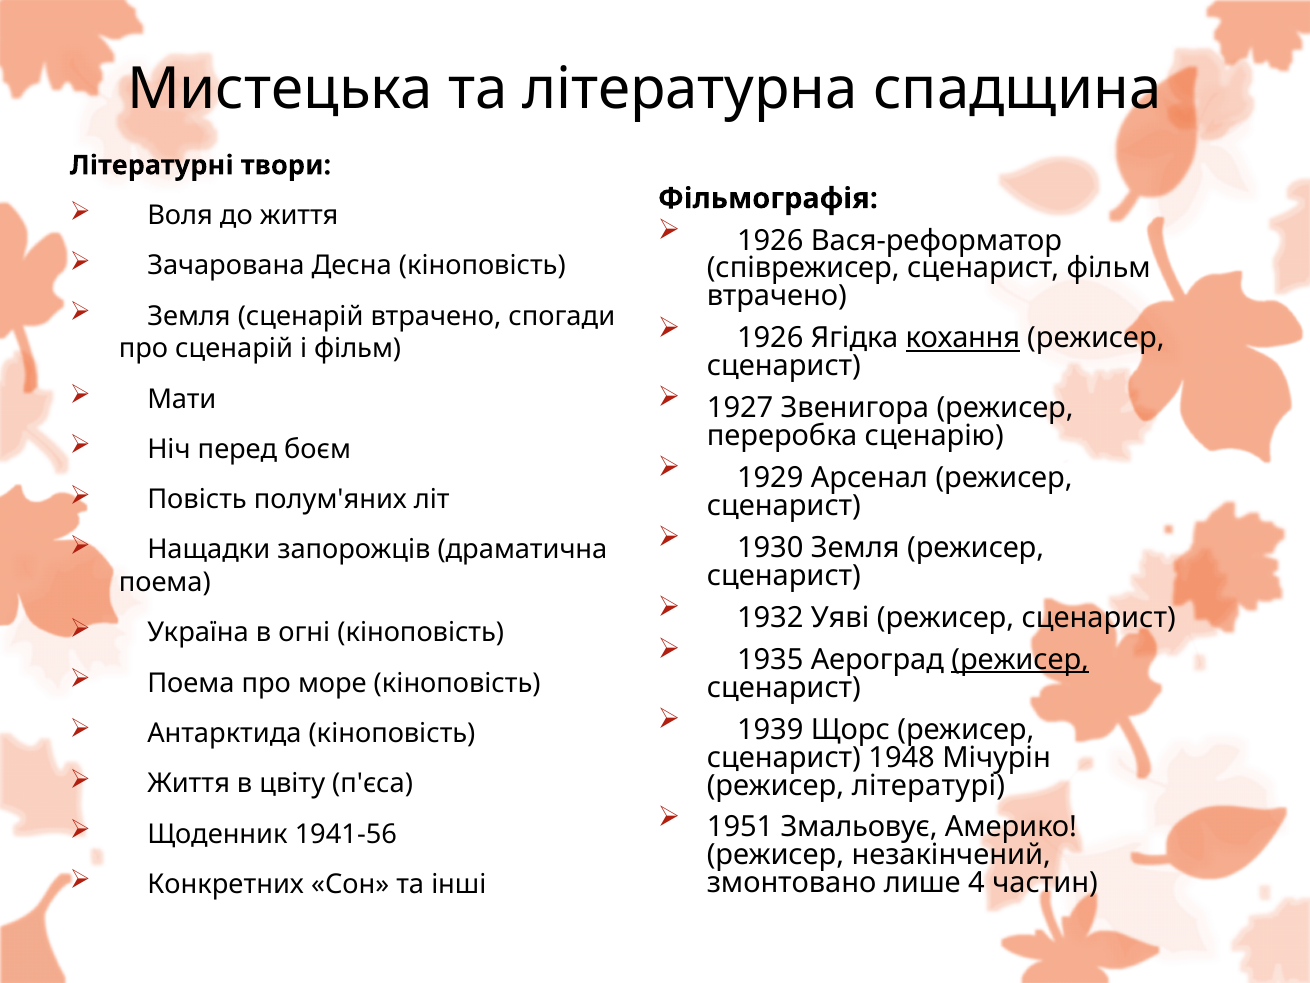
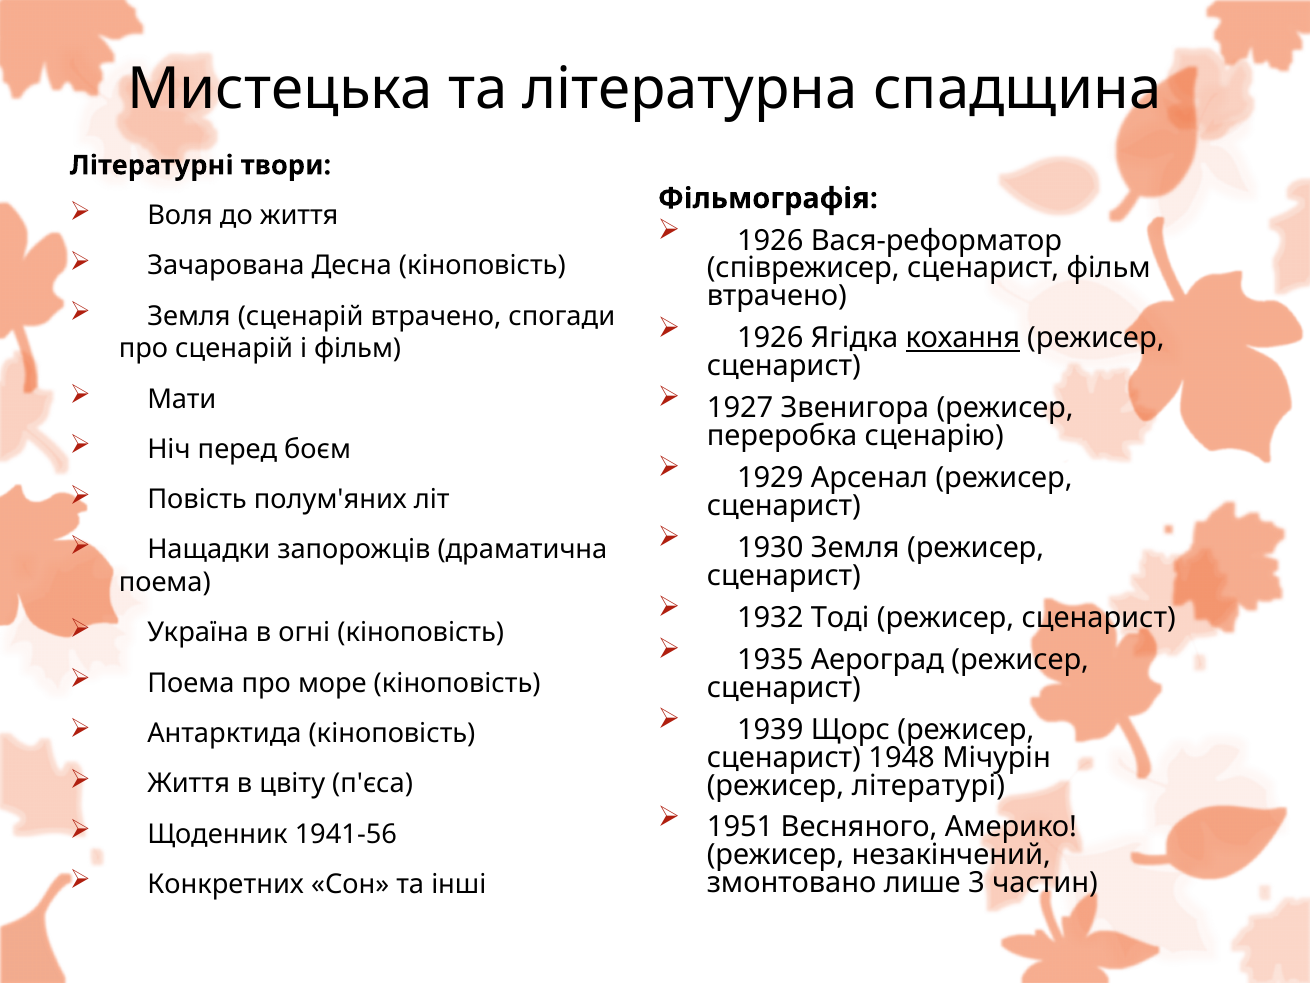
Уяві: Уяві -> Тоді
режисер at (1020, 659) underline: present -> none
Змальовує: Змальовує -> Весняного
4: 4 -> 3
